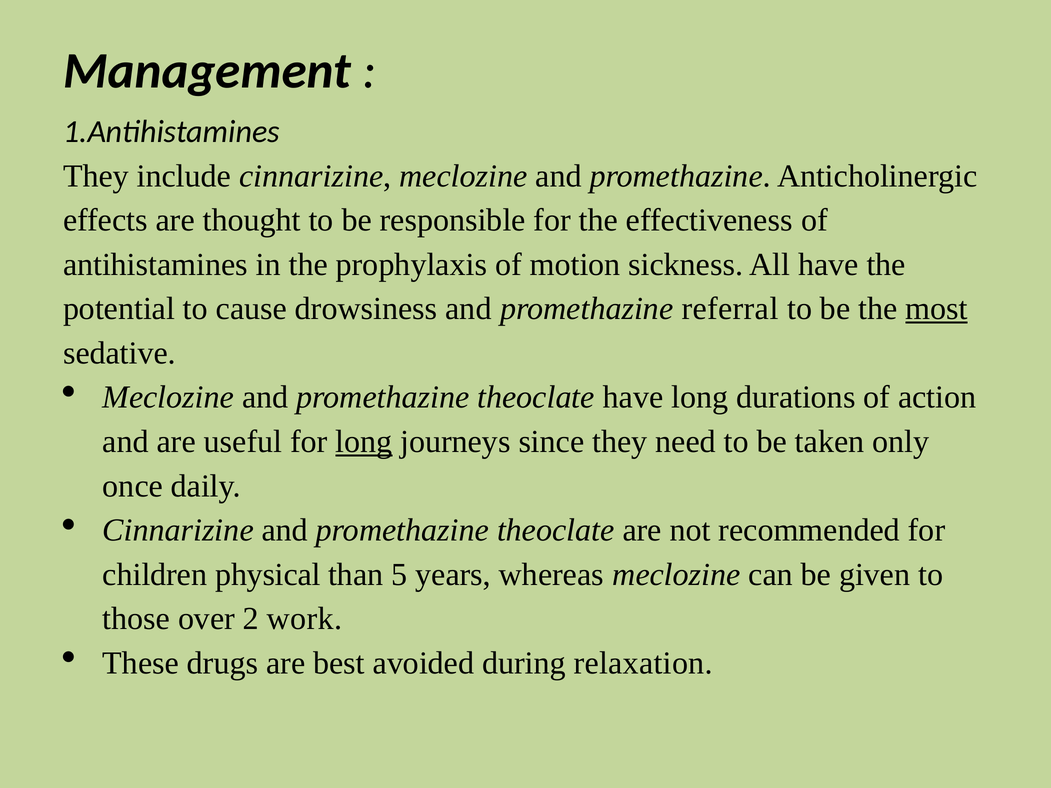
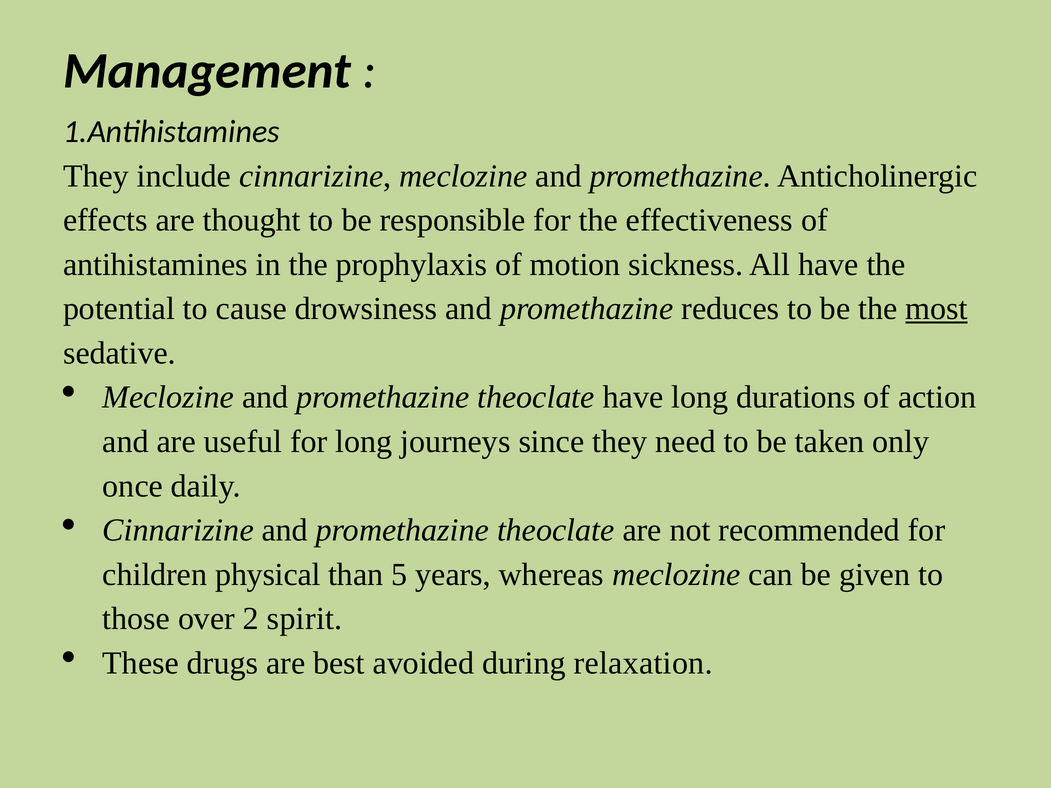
referral: referral -> reduces
long at (364, 442) underline: present -> none
work: work -> spirit
